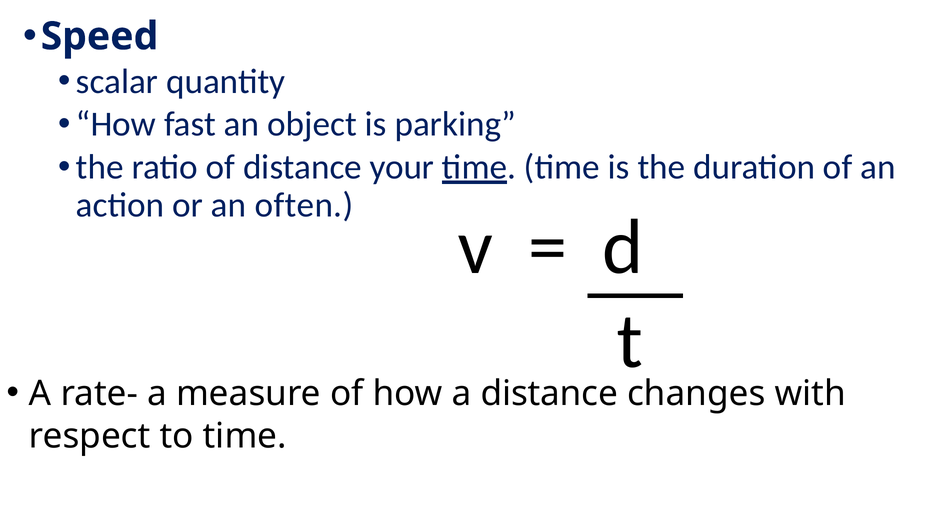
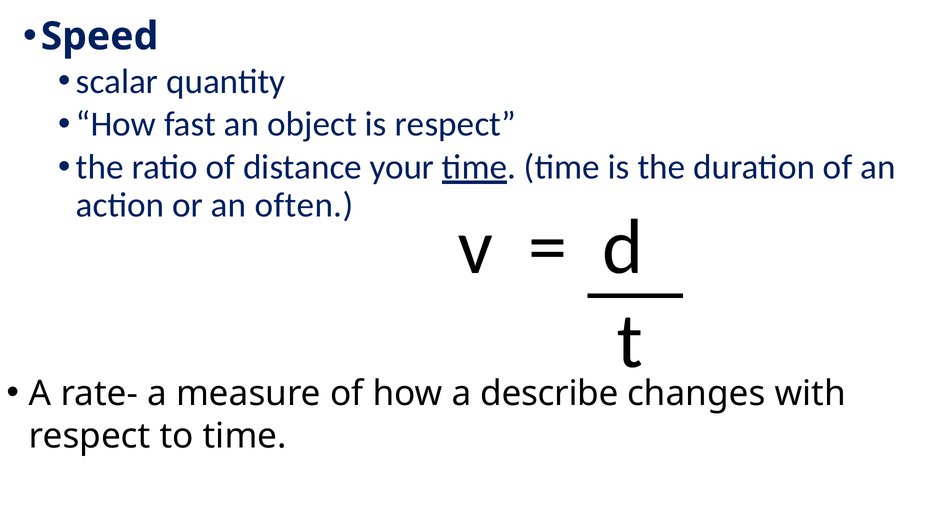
is parking: parking -> respect
a distance: distance -> describe
